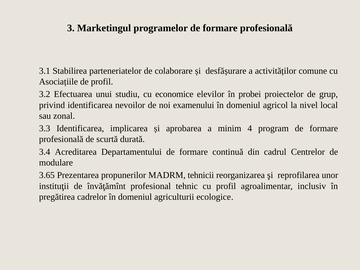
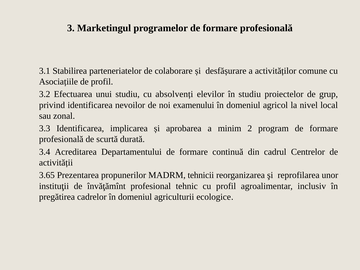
economice: economice -> absolvenți
în probei: probei -> studiu
4: 4 -> 2
modulare: modulare -> activității
